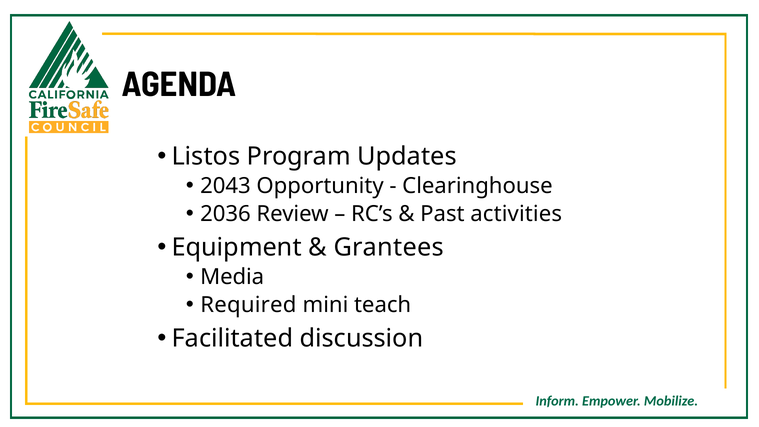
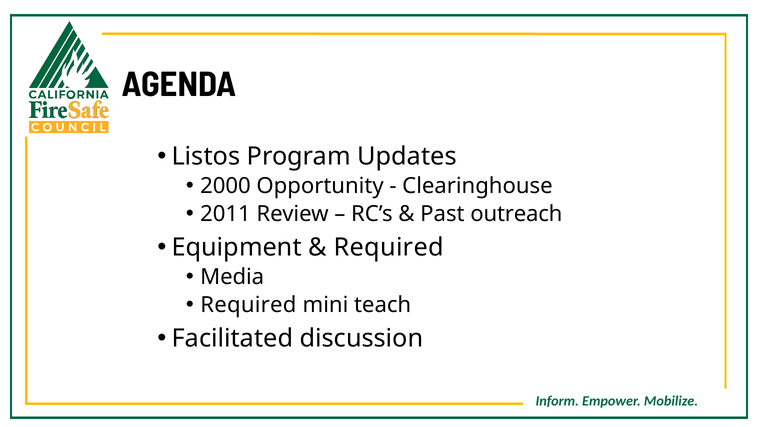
2043: 2043 -> 2000
2036: 2036 -> 2011
activities: activities -> outreach
Grantees at (389, 247): Grantees -> Required
